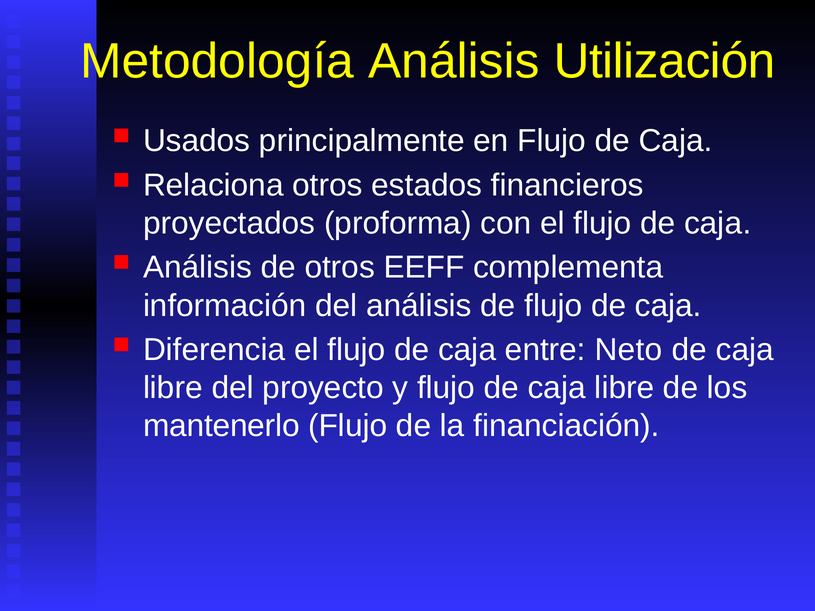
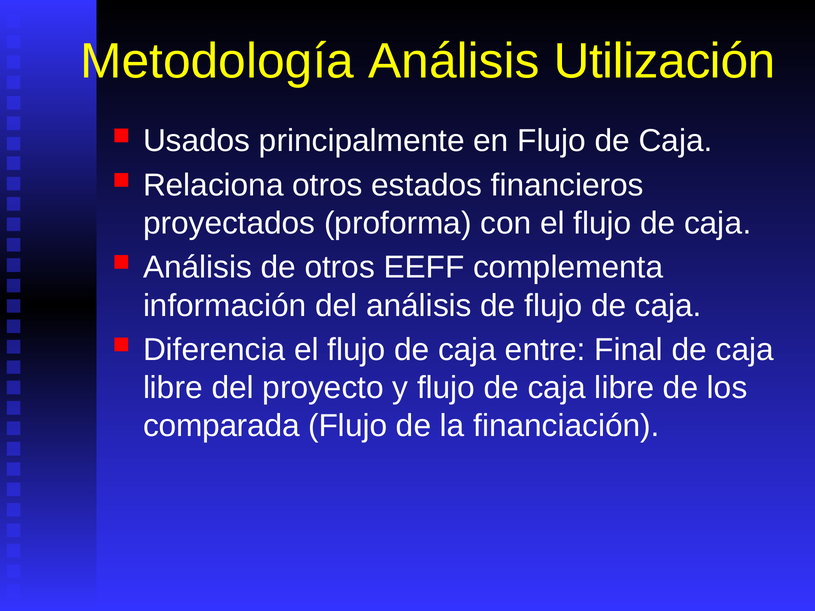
Neto: Neto -> Final
mantenerlo: mantenerlo -> comparada
